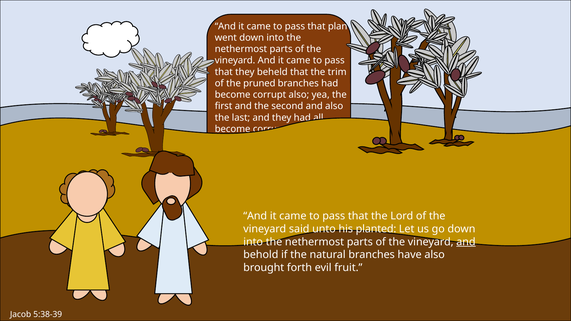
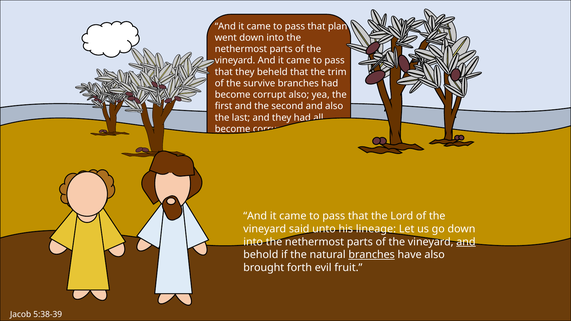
pruned: pruned -> survive
planted: planted -> lineage
branches at (372, 255) underline: none -> present
